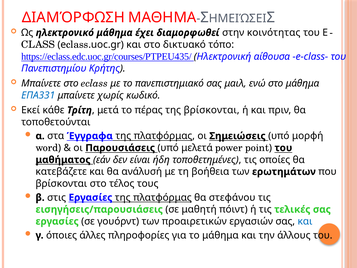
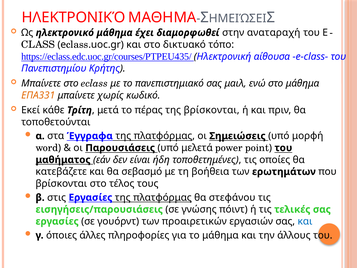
ΔΙΑΜΌΡΦΩΣΗ at (73, 17): ΔΙΑΜΌΡΦΩΣΗ -> ΗΛΕΚΤΡΟΝΙΚΌ
κοινότητας: κοινότητας -> αναταραχή
ΕΠΑ331 colour: blue -> orange
ανάλυσή: ανάλυσή -> σεβασμό
μαθητή: μαθητή -> γνώσης
